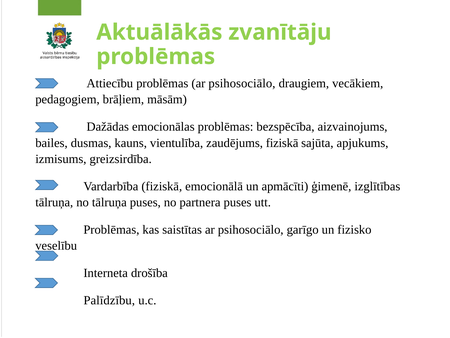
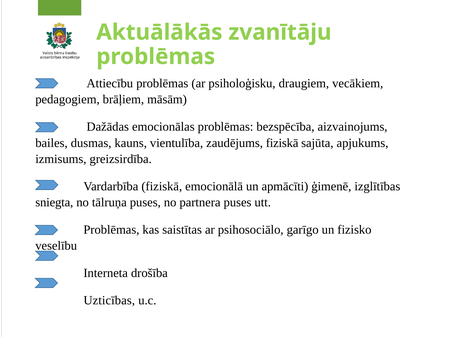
problēmas ar psihosociālo: psihosociālo -> psiholoģisku
tālruņa at (54, 202): tālruņa -> sniegta
Palīdzību: Palīdzību -> Uzticības
